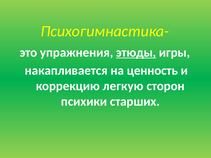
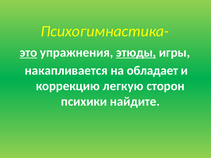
это underline: none -> present
ценность: ценность -> обладает
старших: старших -> найдите
